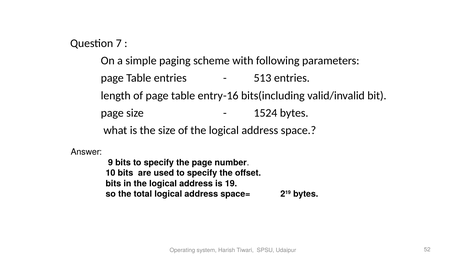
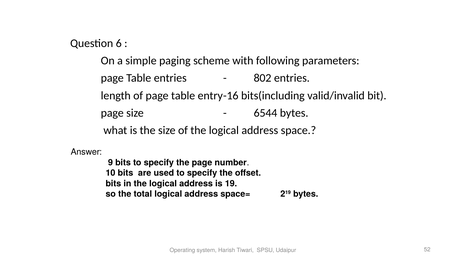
7: 7 -> 6
513: 513 -> 802
1524: 1524 -> 6544
